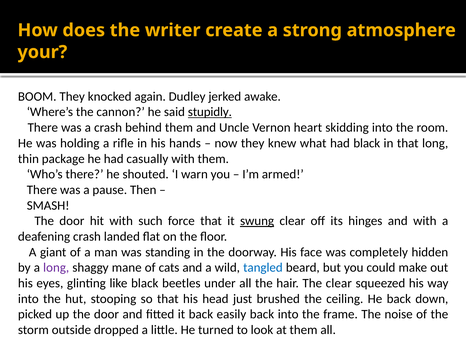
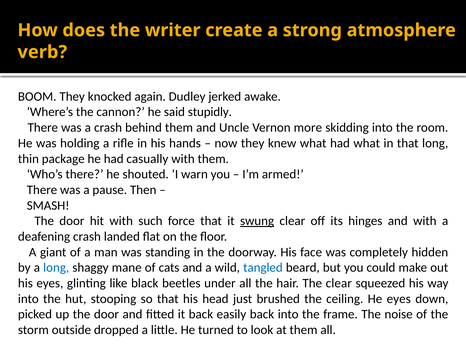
your: your -> verb
stupidly underline: present -> none
heart: heart -> more
had black: black -> what
long at (56, 267) colour: purple -> blue
He back: back -> eyes
